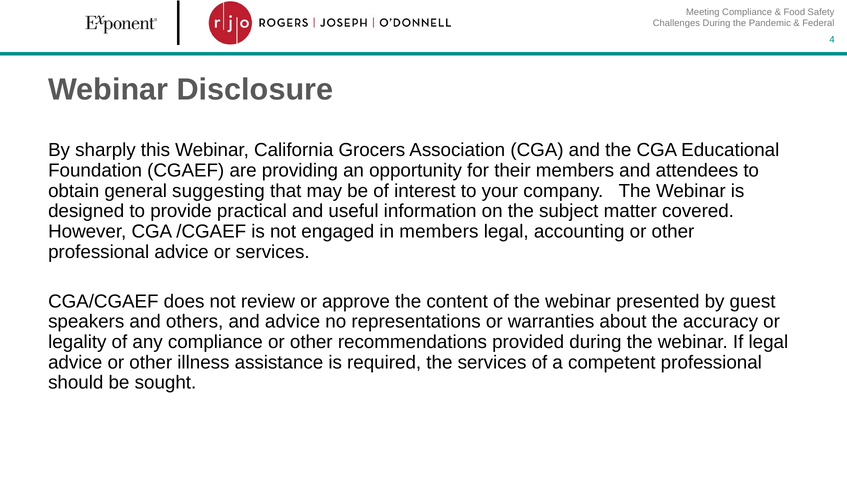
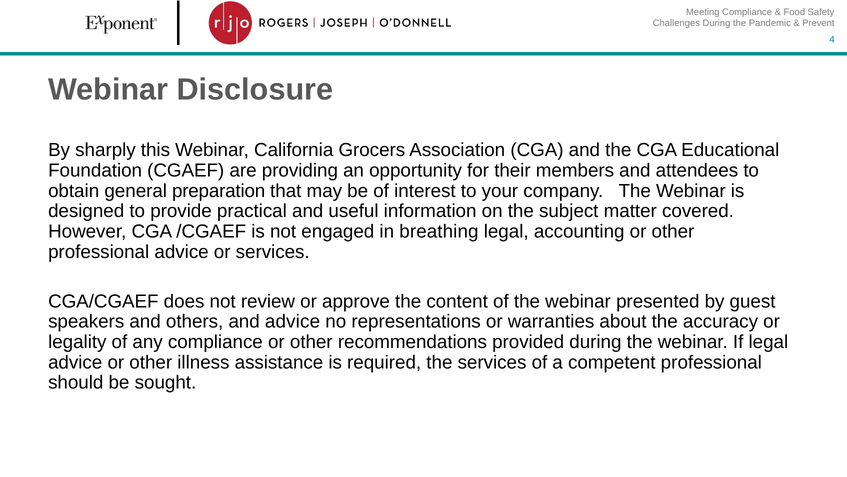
Federal: Federal -> Prevent
suggesting: suggesting -> preparation
in members: members -> breathing
